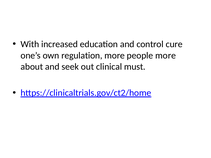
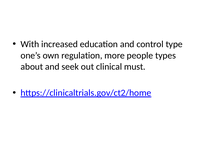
cure: cure -> type
people more: more -> types
